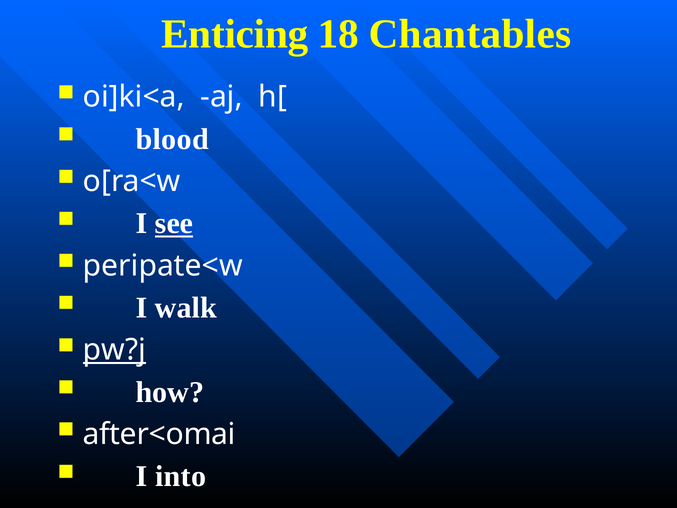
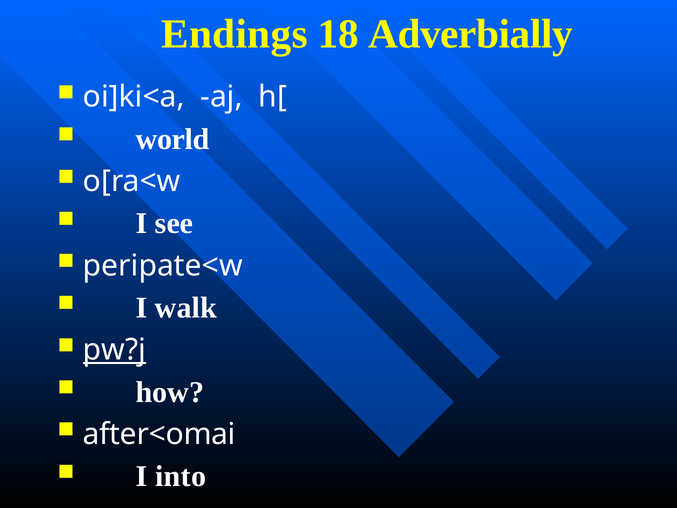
Enticing: Enticing -> Endings
Chantables: Chantables -> Adverbially
blood: blood -> world
see underline: present -> none
